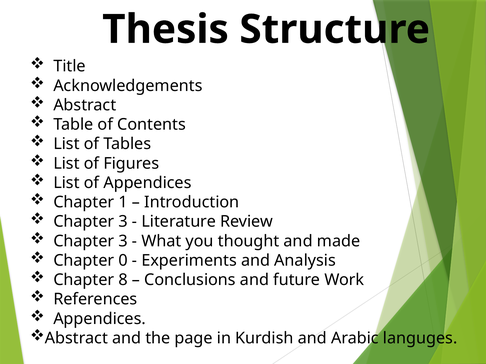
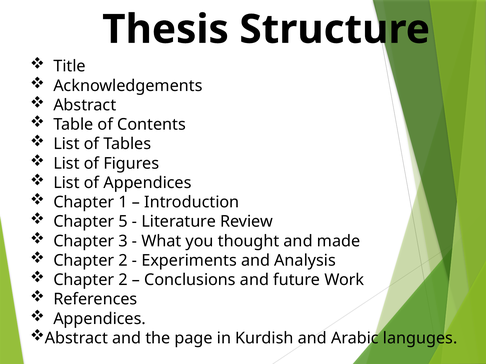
3 at (123, 222): 3 -> 5
0 at (123, 261): 0 -> 2
8 at (123, 280): 8 -> 2
